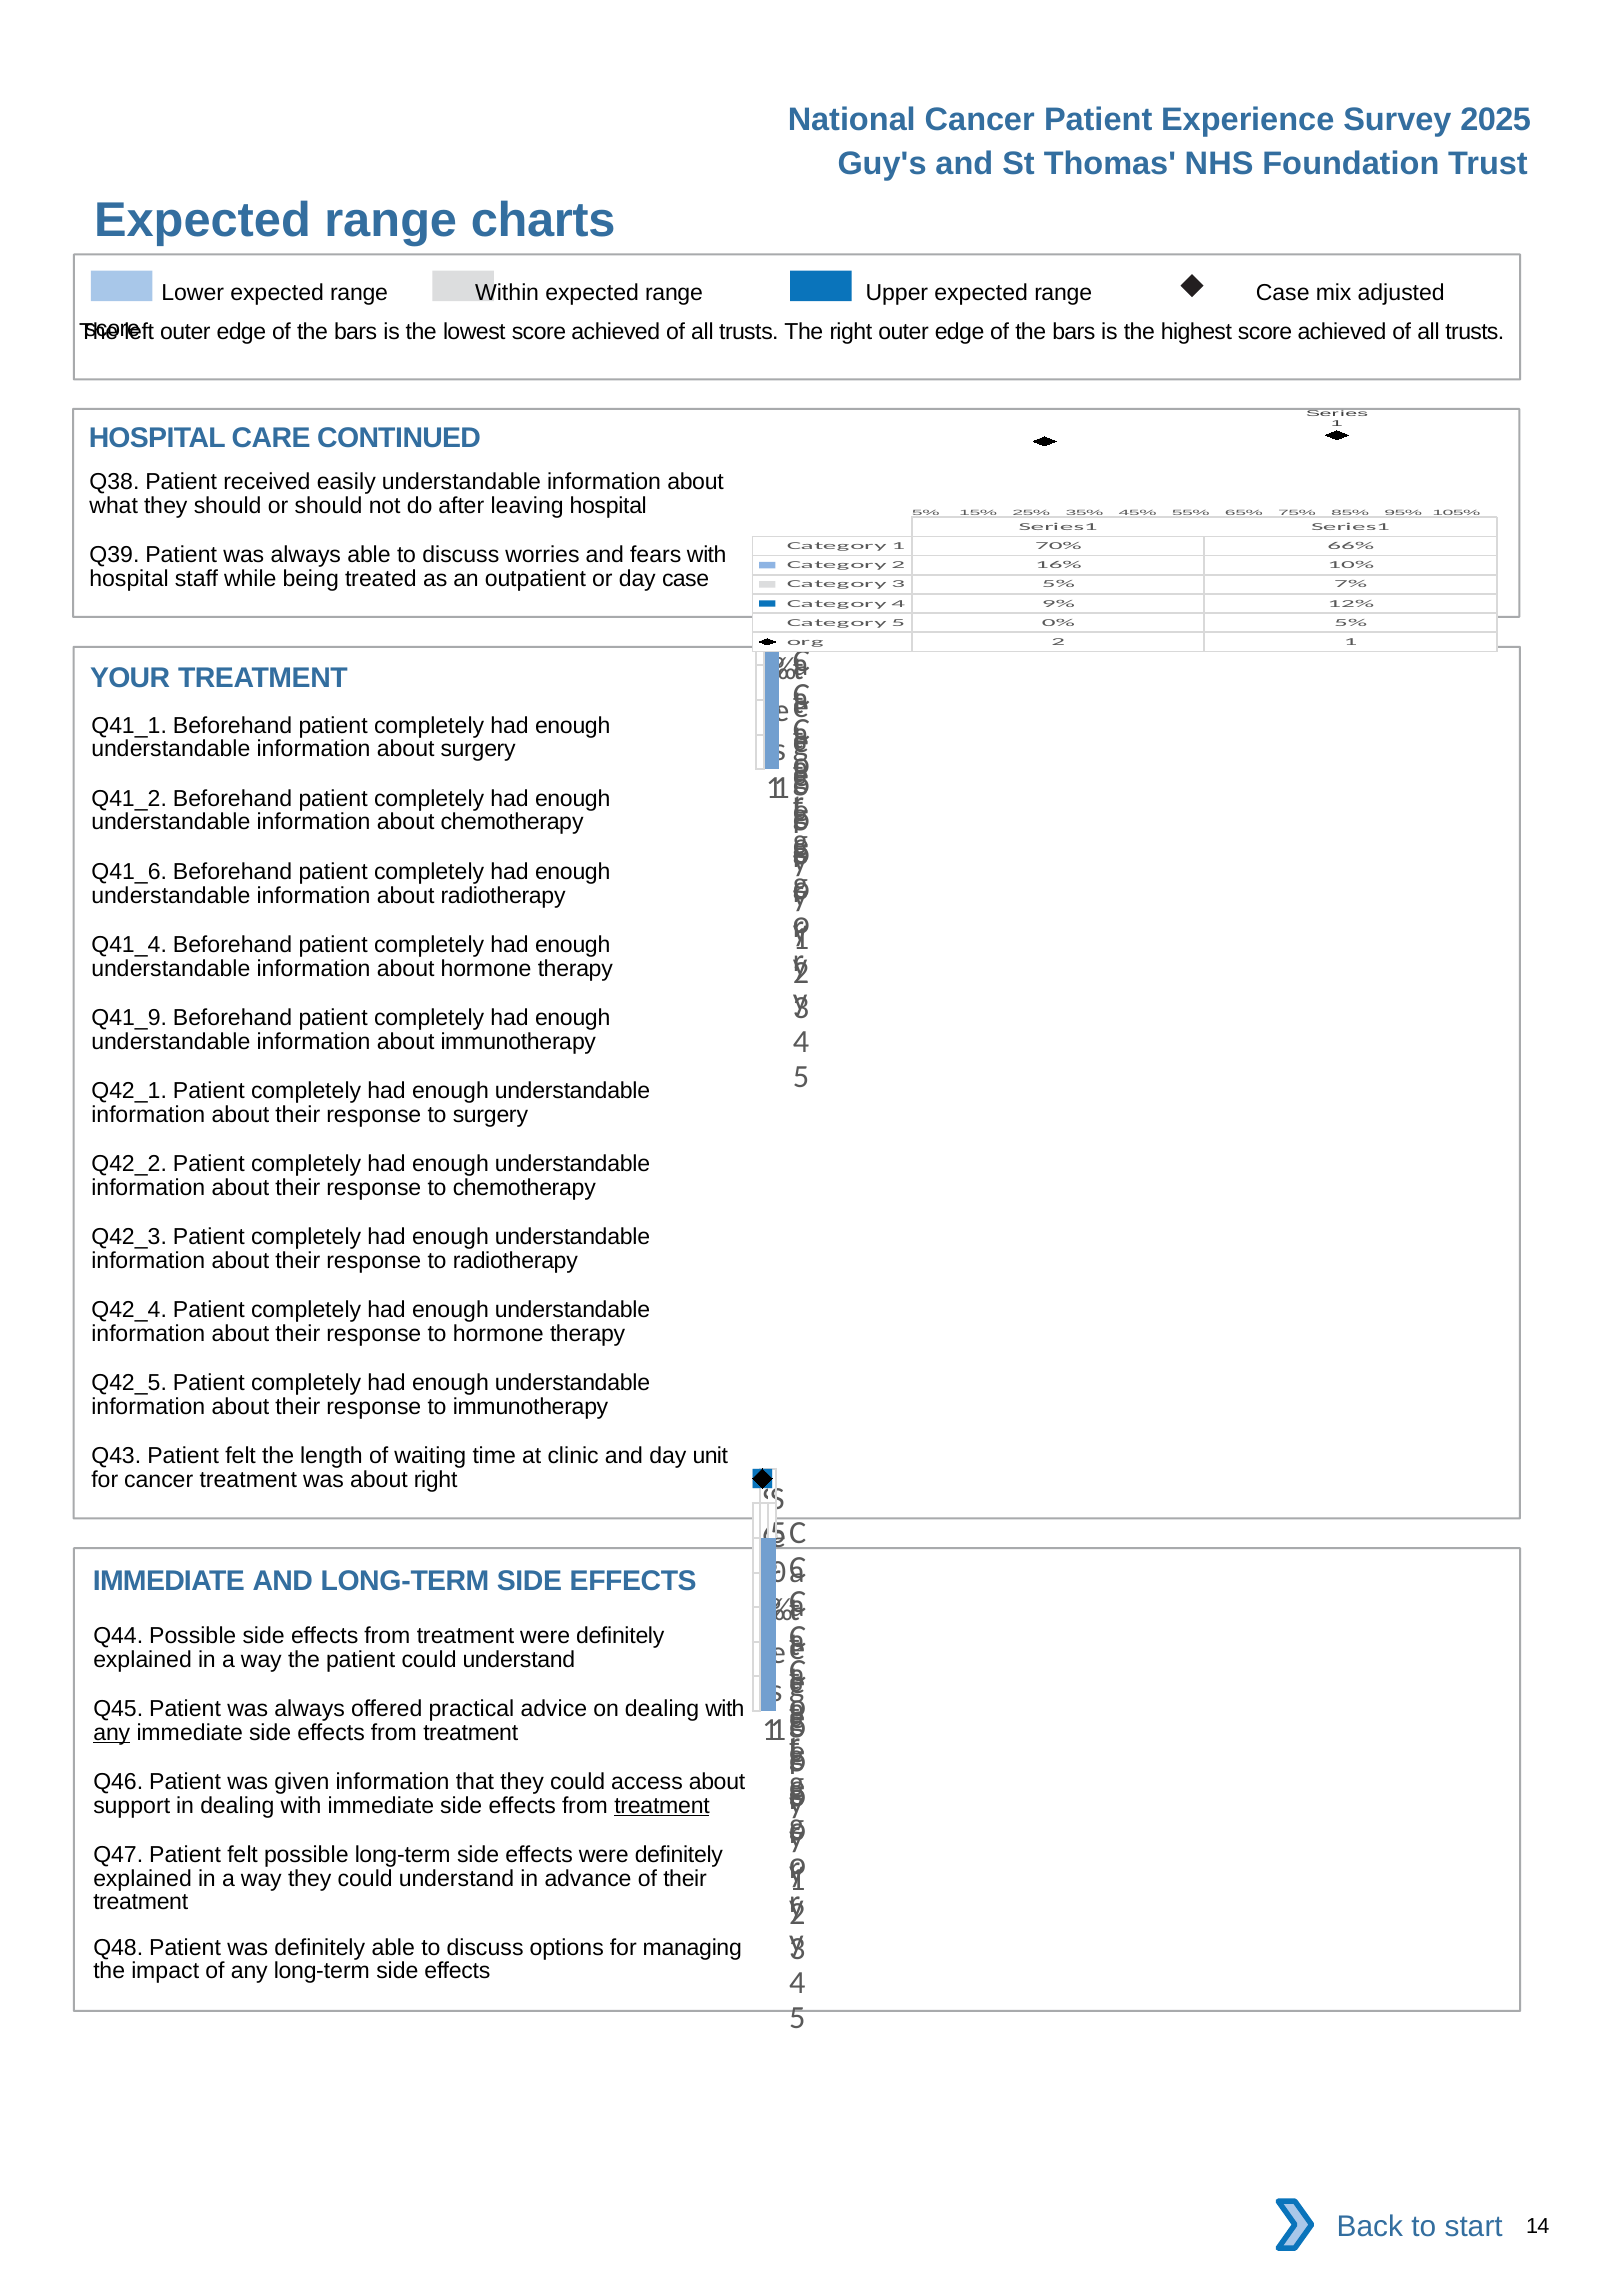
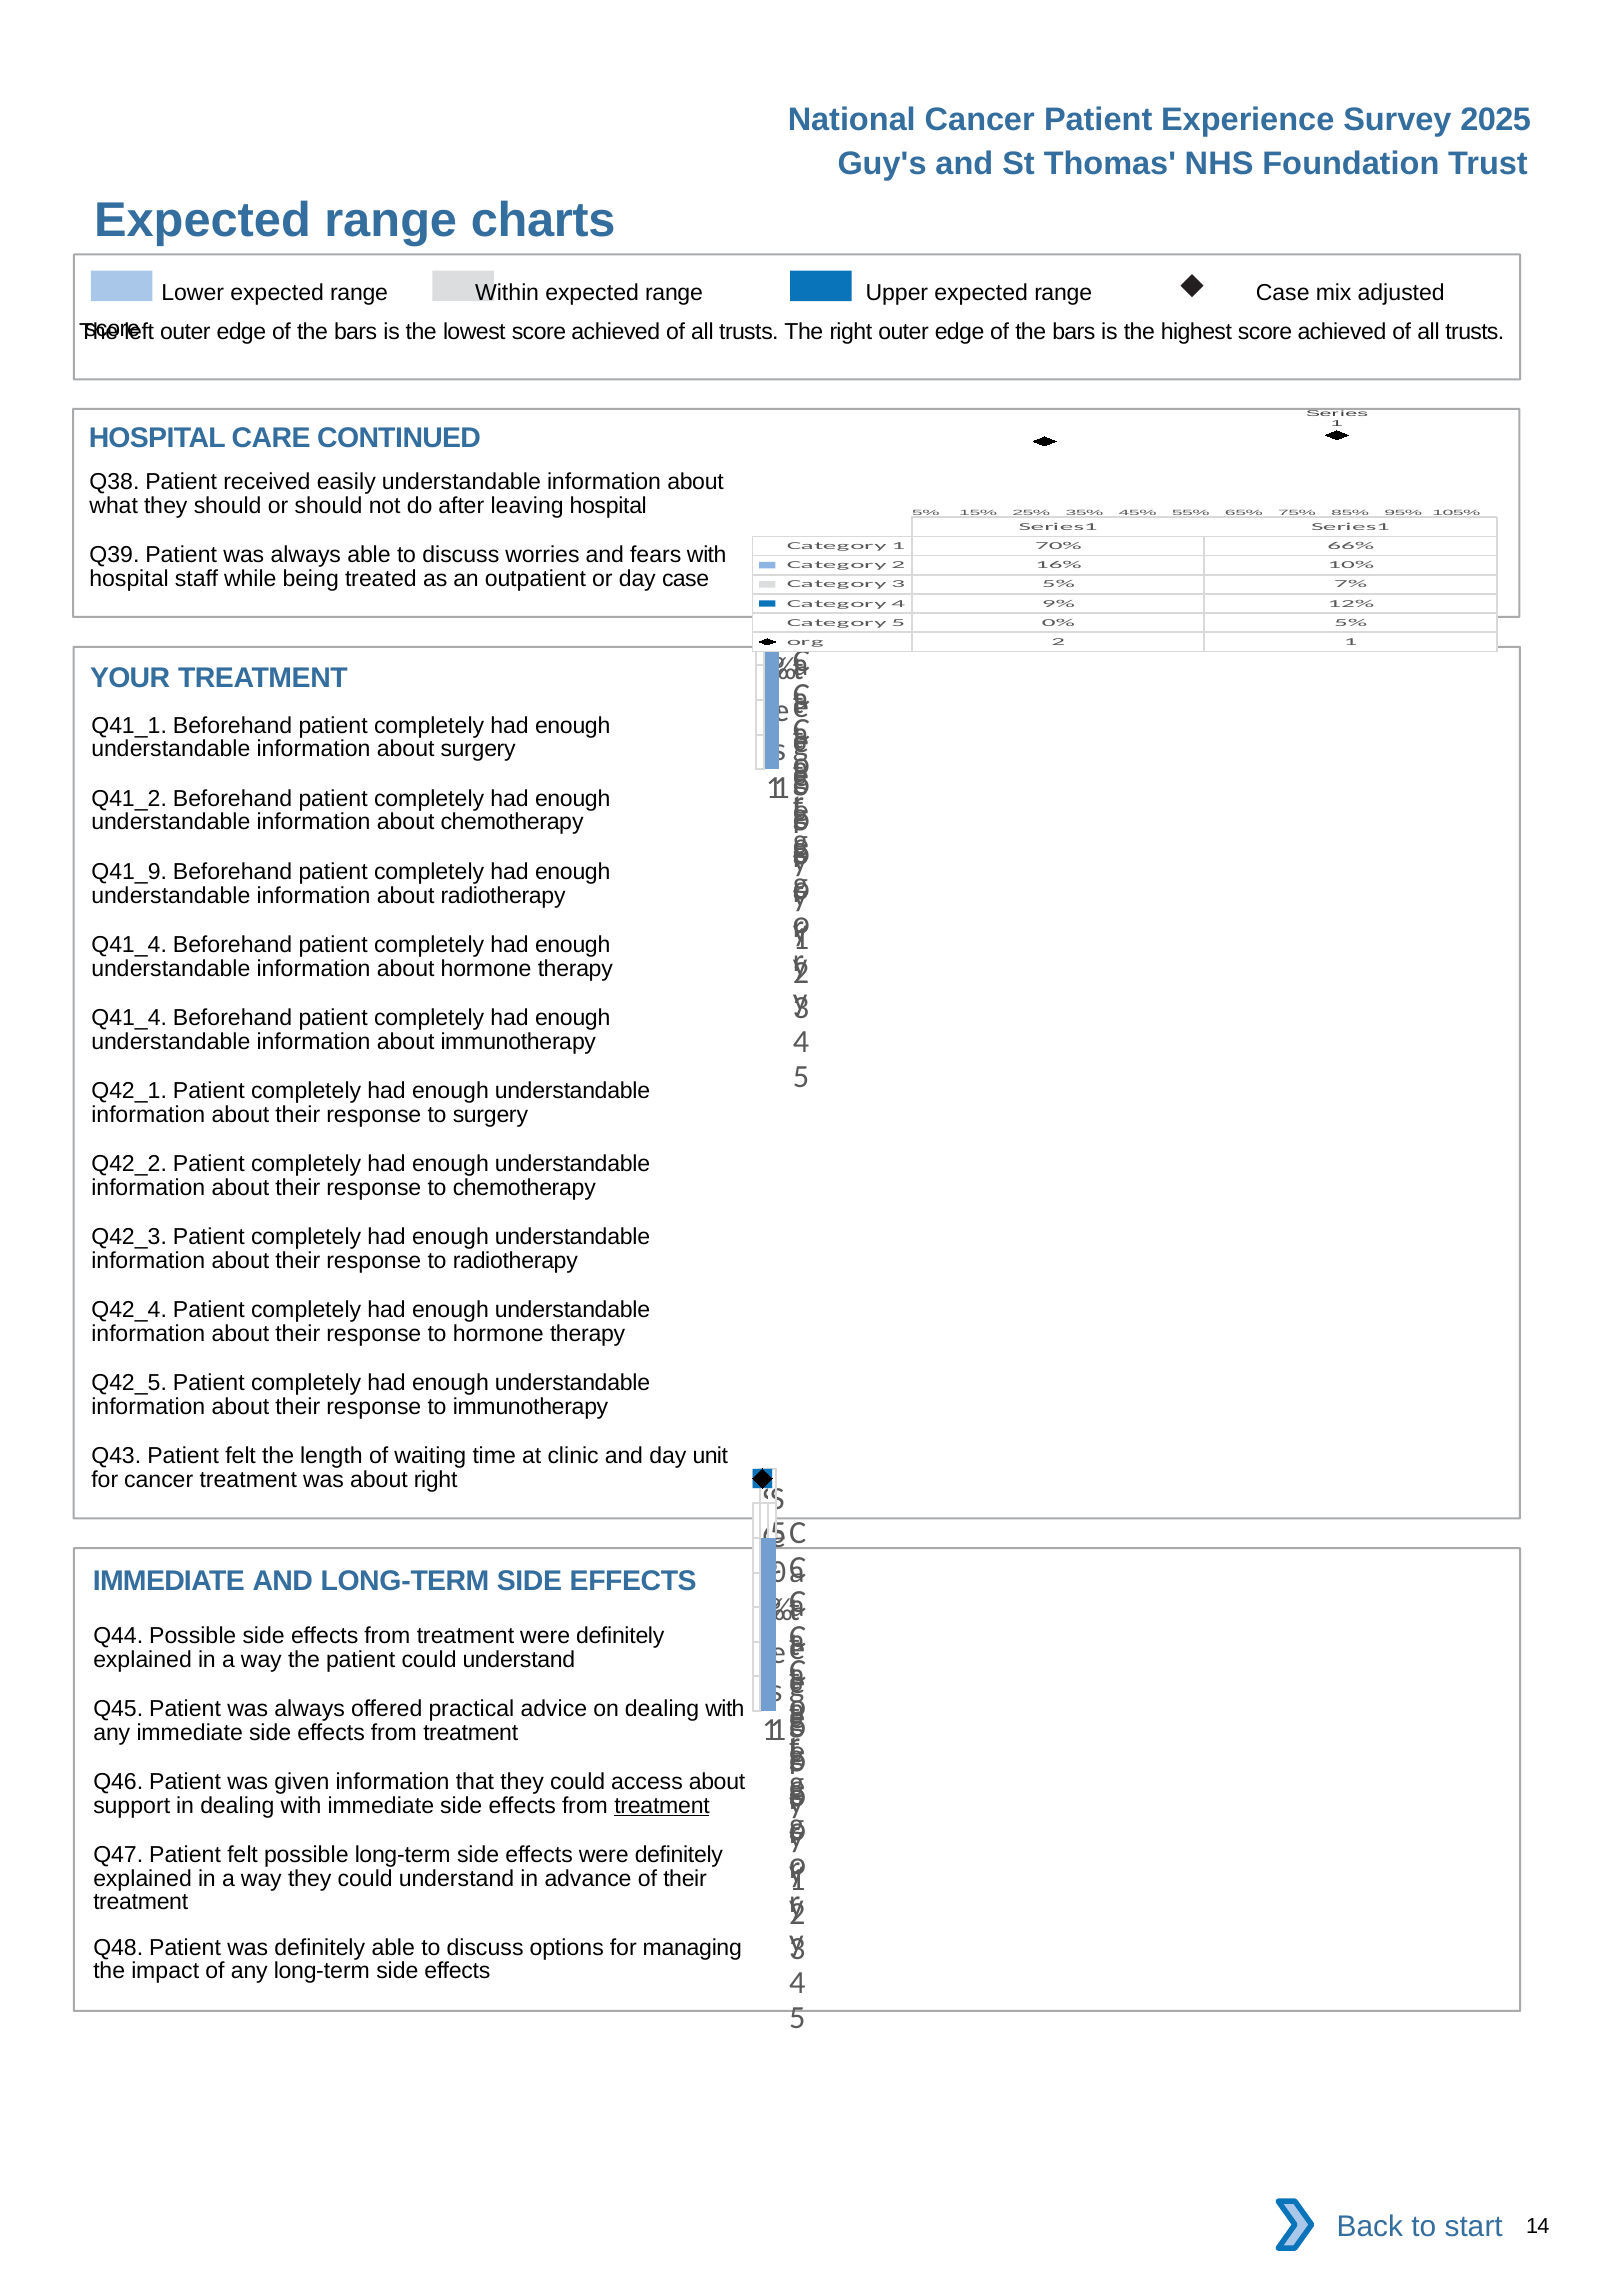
Q41_6: Q41_6 -> Q41_9
Q41_9 at (129, 1018): Q41_9 -> Q41_4
any at (112, 1732) underline: present -> none
